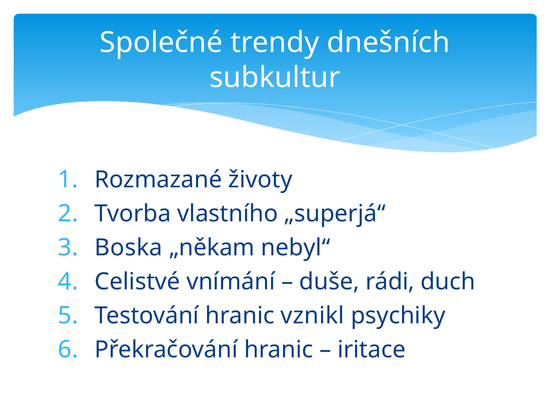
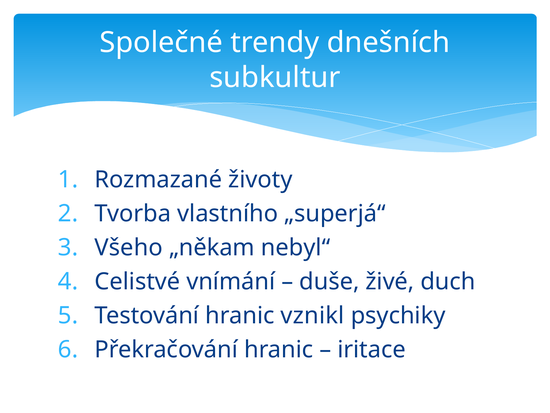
Boska: Boska -> Všeho
rádi: rádi -> živé
